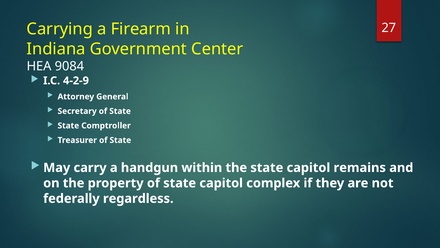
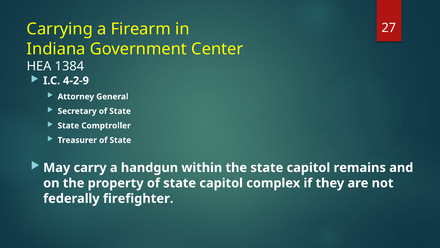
9084: 9084 -> 1384
regardless: regardless -> firefighter
